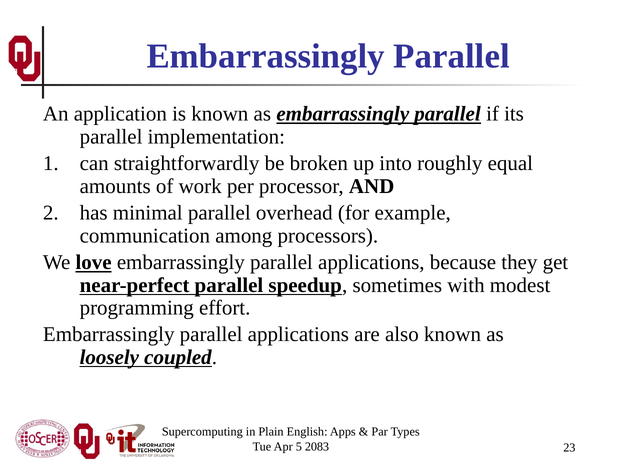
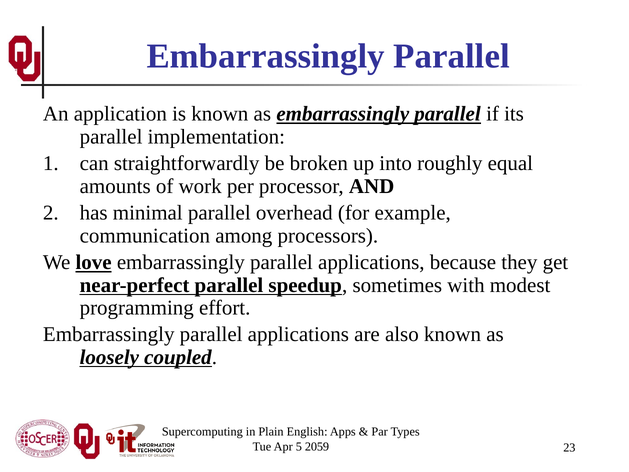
2083: 2083 -> 2059
